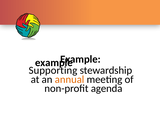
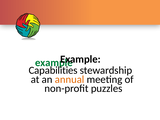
example at (54, 63) colour: black -> green
Supporting: Supporting -> Capabilities
agenda: agenda -> puzzles
